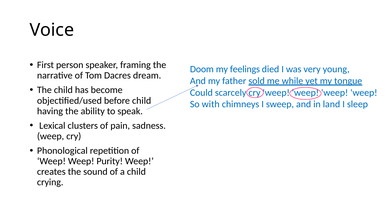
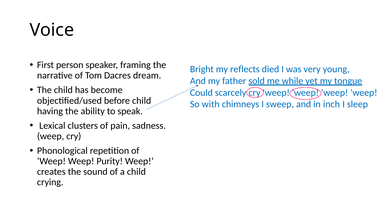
Doom: Doom -> Bright
feelings: feelings -> reflects
land: land -> inch
